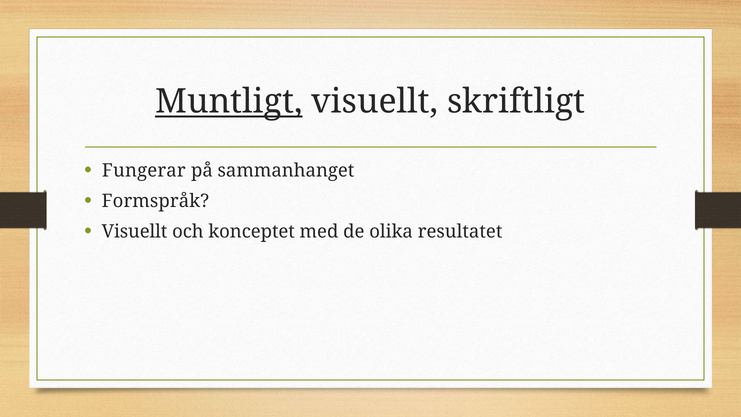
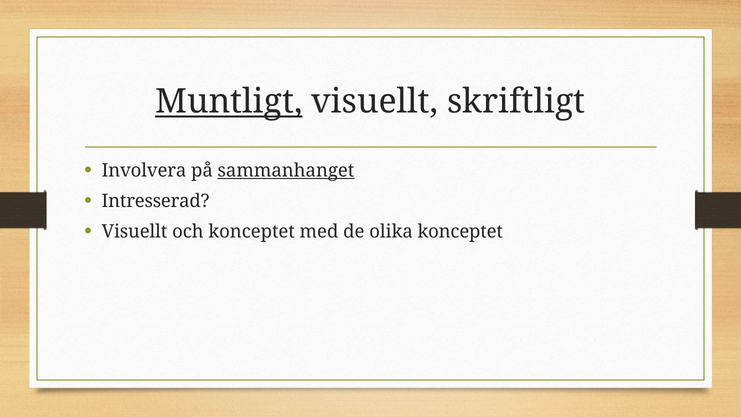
Fungerar: Fungerar -> Involvera
sammanhanget underline: none -> present
Formspråk: Formspråk -> Intresserad
olika resultatet: resultatet -> konceptet
